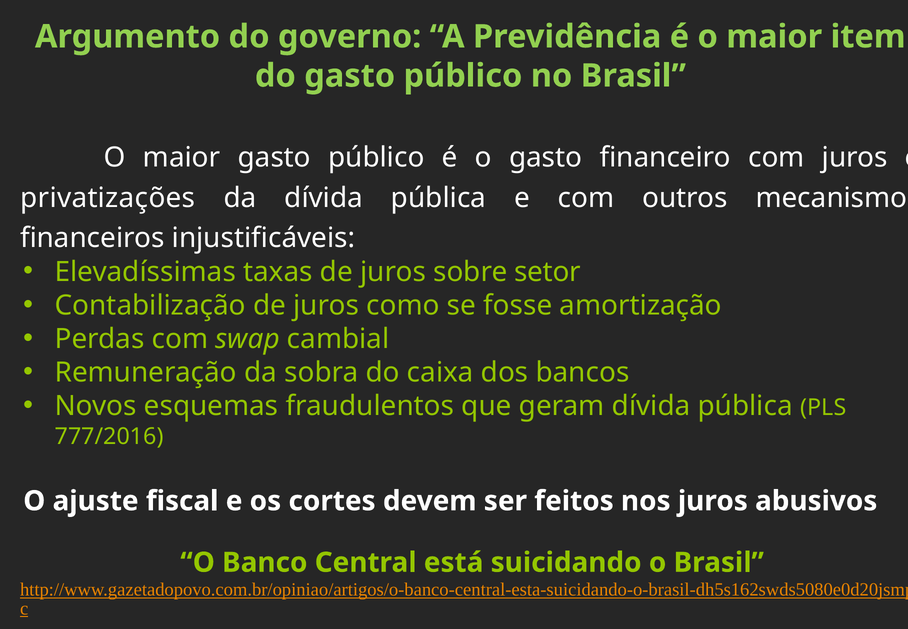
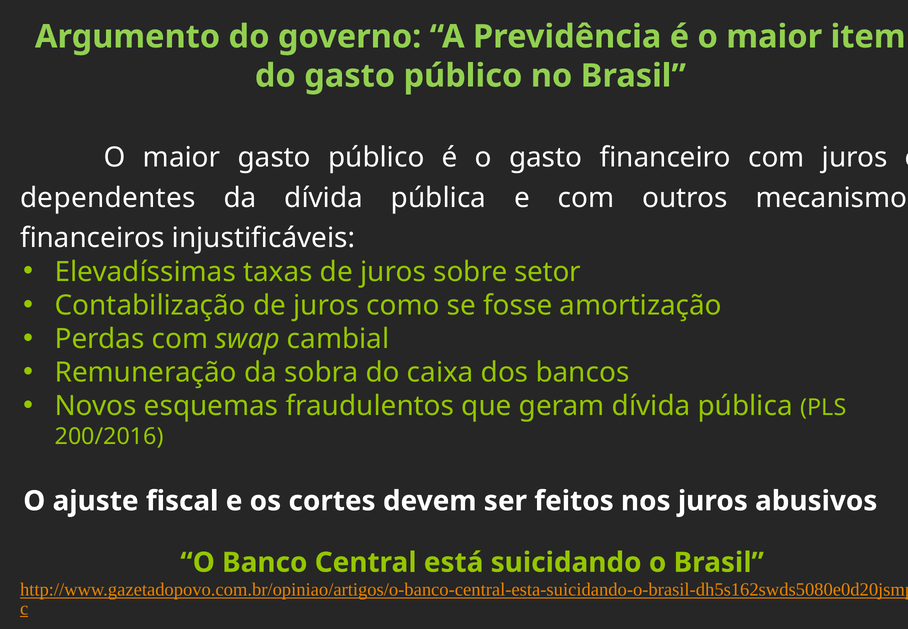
privatizações: privatizações -> dependentes
777/2016: 777/2016 -> 200/2016
